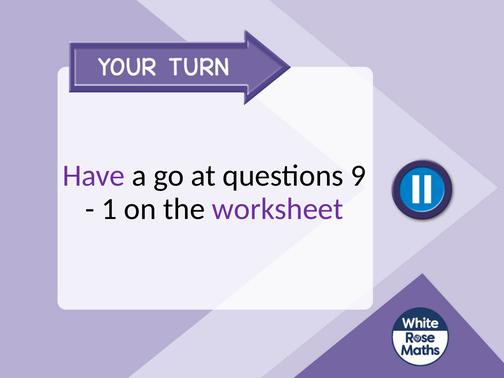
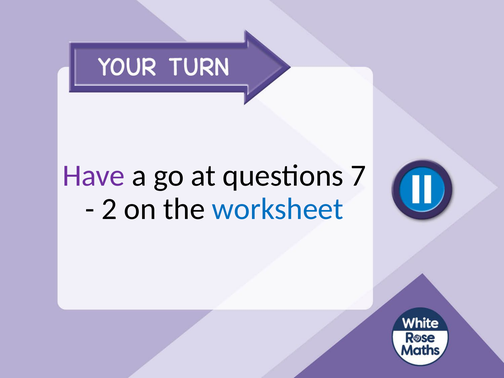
9: 9 -> 7
1: 1 -> 2
worksheet colour: purple -> blue
